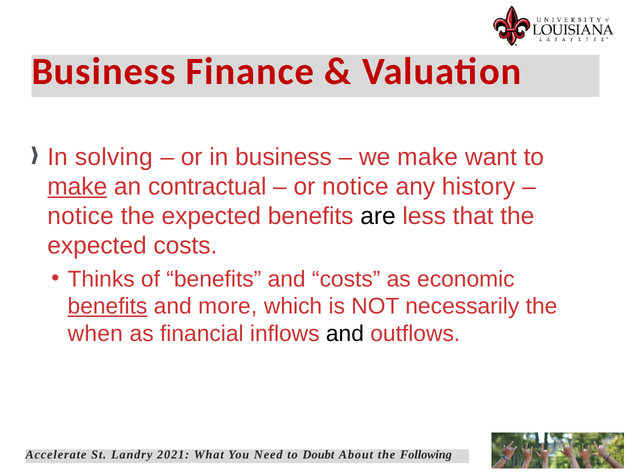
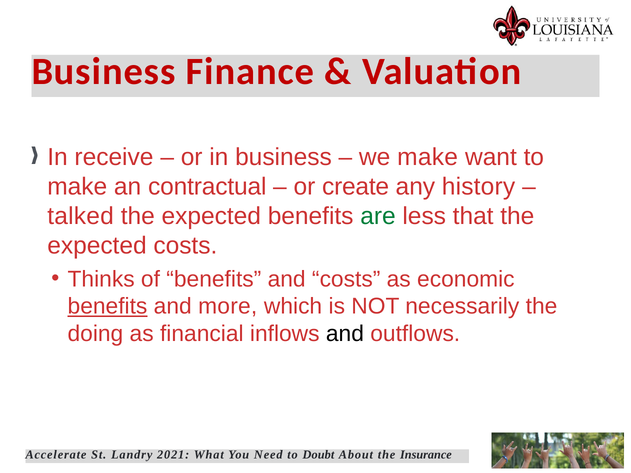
solving: solving -> receive
make at (77, 187) underline: present -> none
or notice: notice -> create
notice at (81, 216): notice -> talked
are colour: black -> green
when: when -> doing
Following: Following -> Insurance
